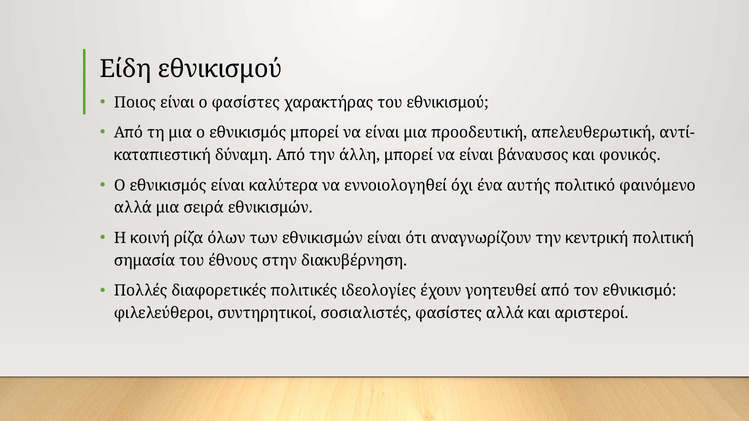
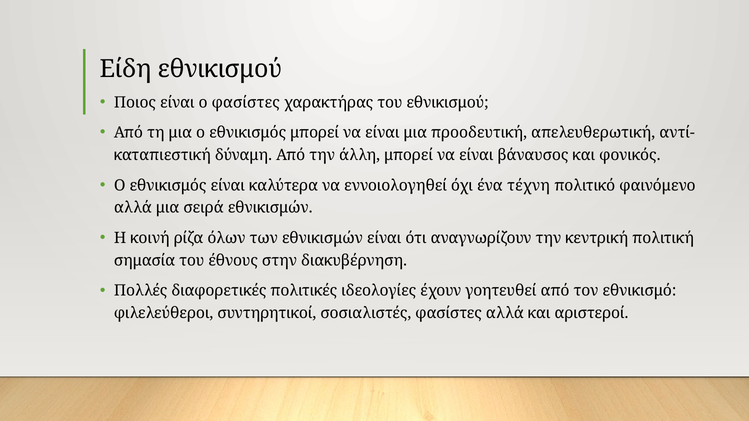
αυτής: αυτής -> τέχνη
